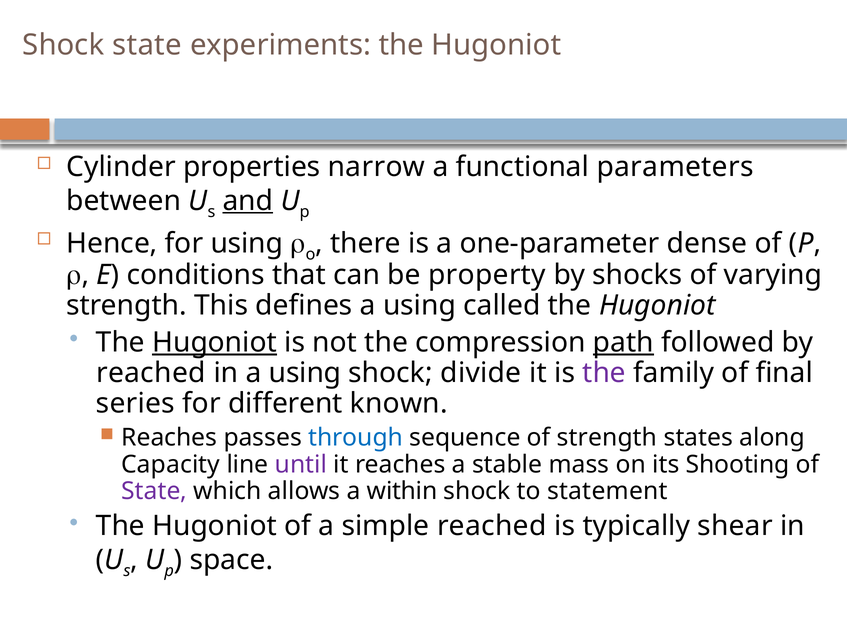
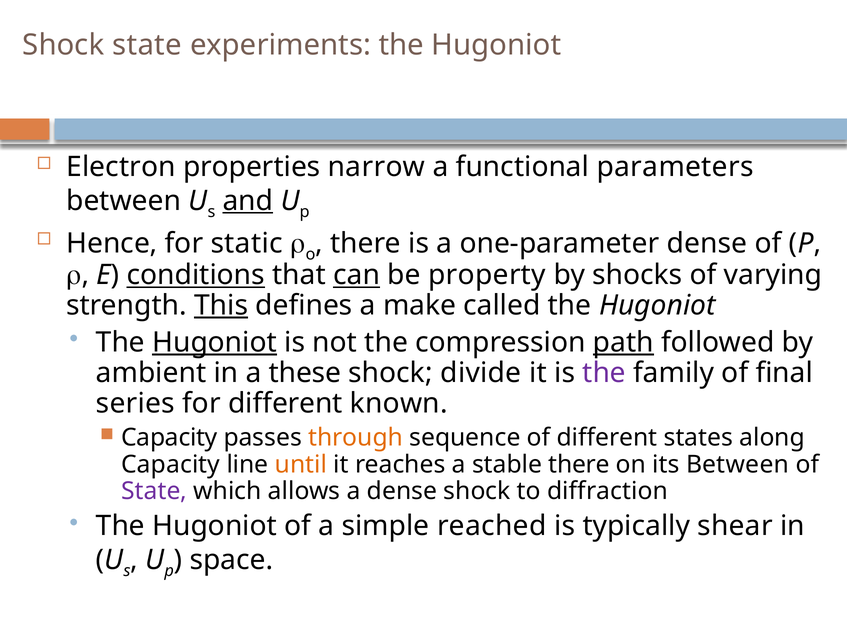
Cylinder: Cylinder -> Electron
for using: using -> static
conditions underline: none -> present
can underline: none -> present
This underline: none -> present
defines a using: using -> make
reached at (151, 373): reached -> ambient
in a using: using -> these
Reaches at (169, 438): Reaches -> Capacity
through colour: blue -> orange
of strength: strength -> different
until colour: purple -> orange
stable mass: mass -> there
its Shooting: Shooting -> Between
a within: within -> dense
statement: statement -> diffraction
